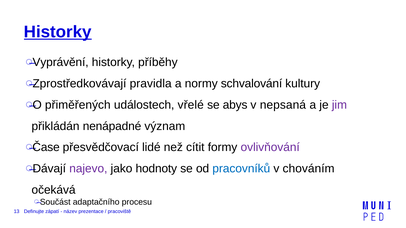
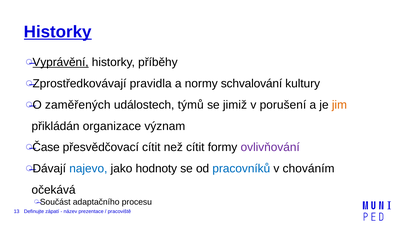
Vyprávění underline: none -> present
přiměřených: přiměřených -> zaměřených
vřelé: vřelé -> týmů
abys: abys -> jimiž
nepsaná: nepsaná -> porušení
jim colour: purple -> orange
nenápadné: nenápadné -> organizace
přesvědčovací lidé: lidé -> cítit
najevo colour: purple -> blue
